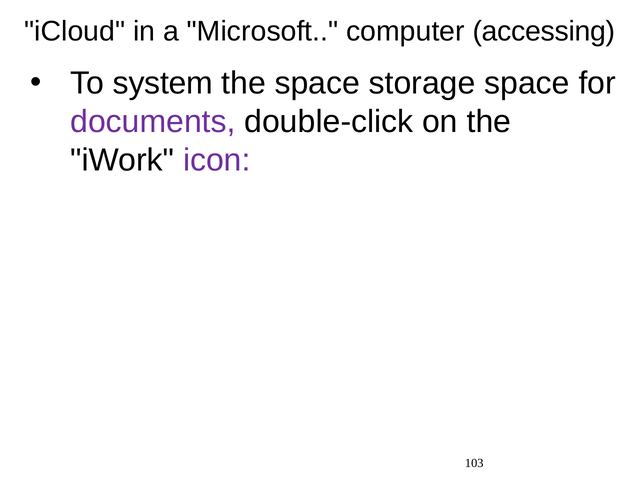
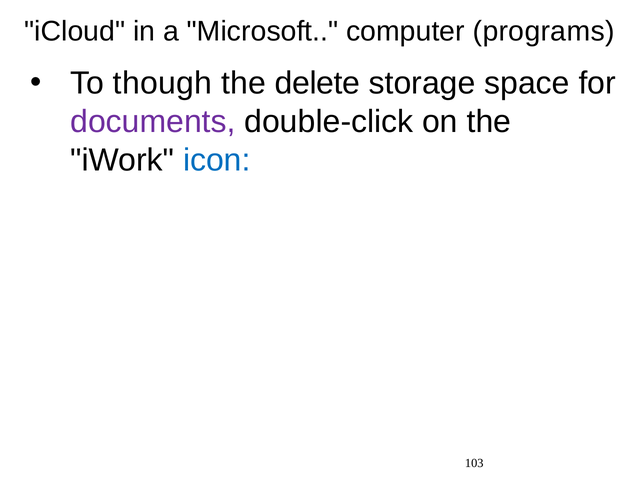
accessing: accessing -> programs
system: system -> though
the space: space -> delete
icon colour: purple -> blue
